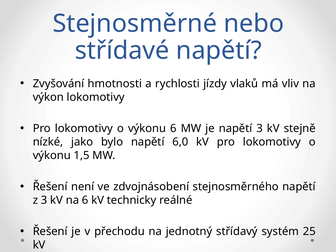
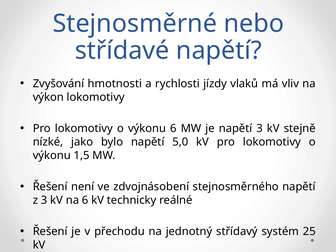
6,0: 6,0 -> 5,0
